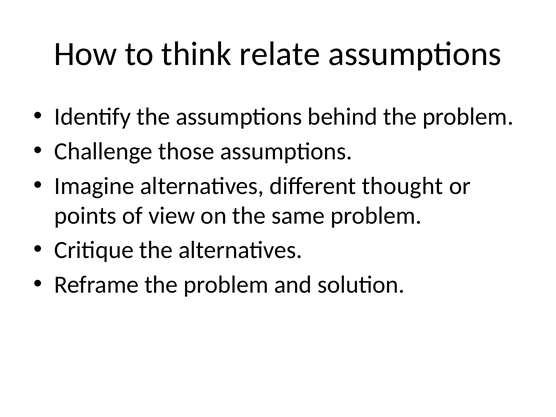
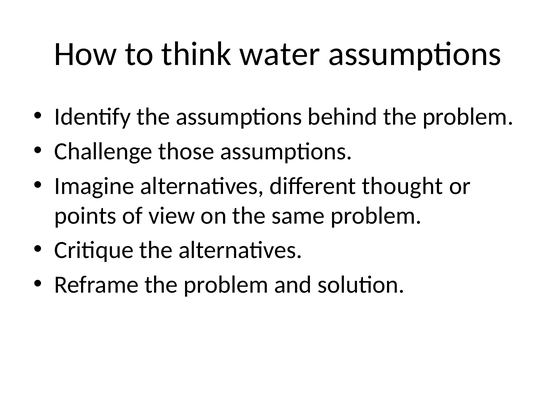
relate: relate -> water
